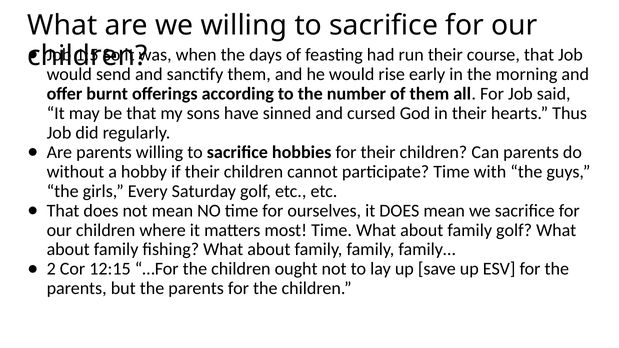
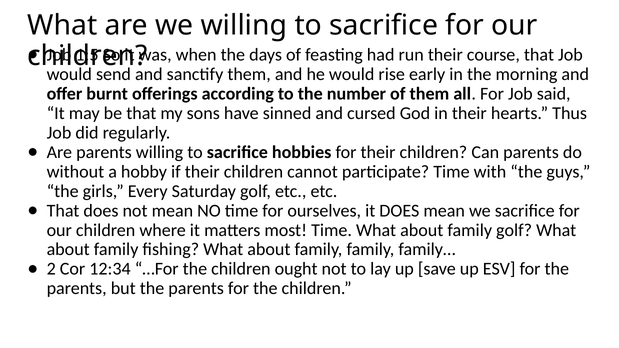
12:15: 12:15 -> 12:34
